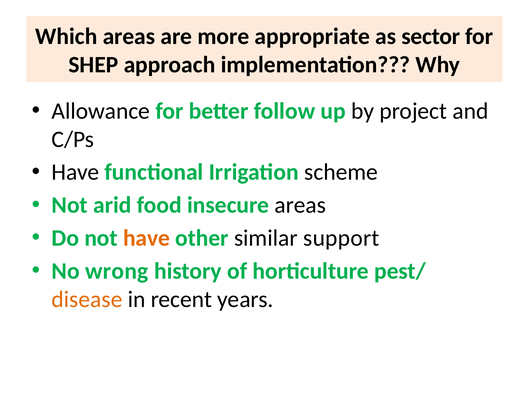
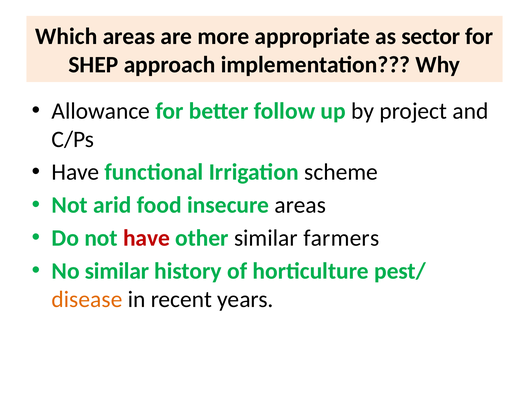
have at (146, 238) colour: orange -> red
support: support -> farmers
No wrong: wrong -> similar
